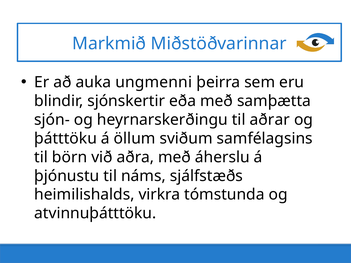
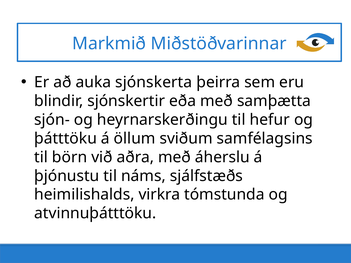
ungmenni: ungmenni -> sjónskerta
aðrar: aðrar -> hefur
